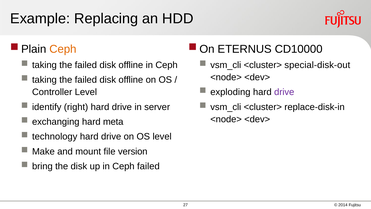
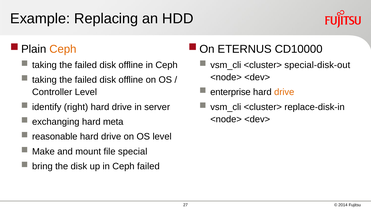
exploding: exploding -> enterprise
drive at (284, 92) colour: purple -> orange
technology: technology -> reasonable
version: version -> special
